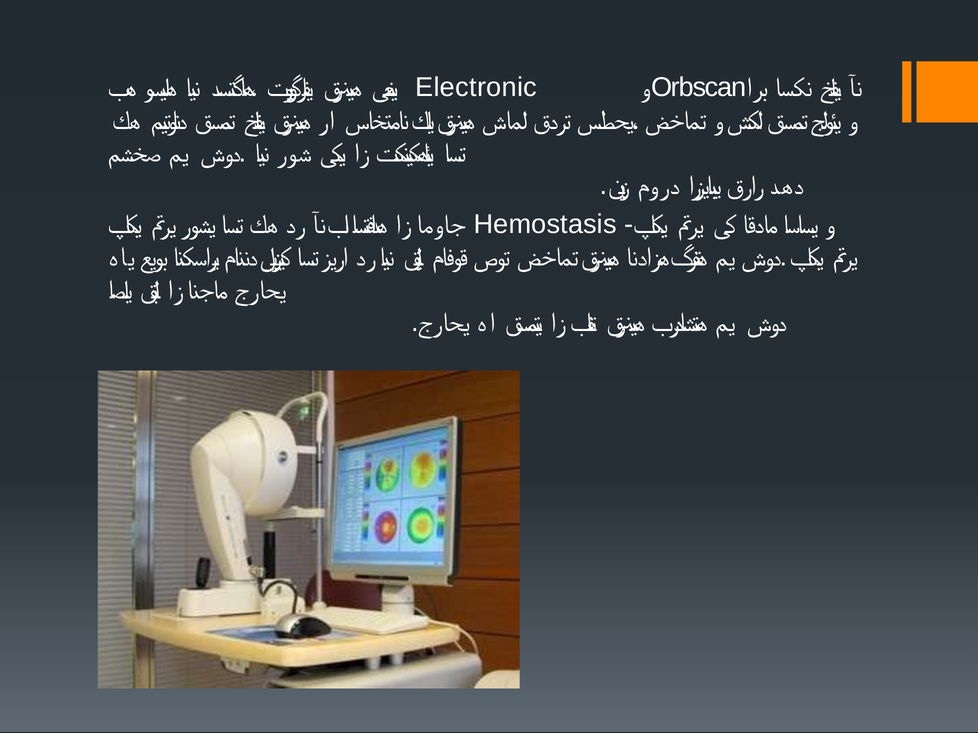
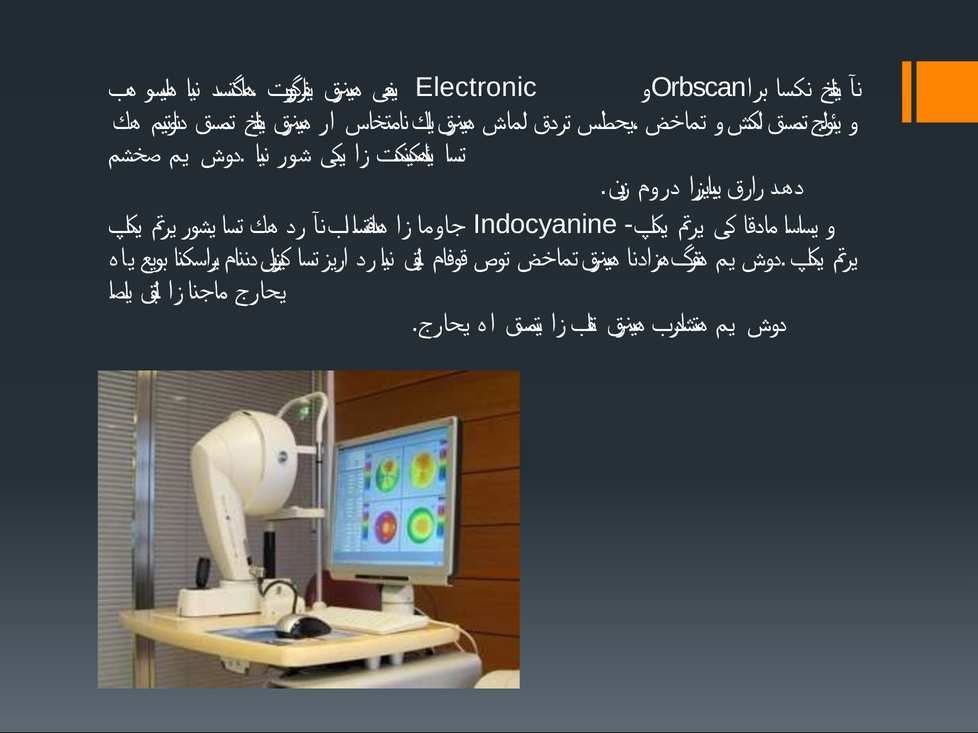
Hemostasis: Hemostasis -> Indocyanine
